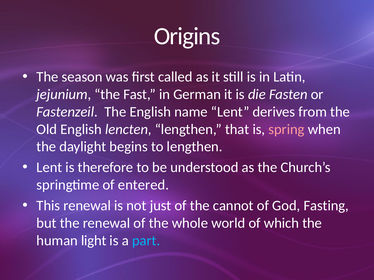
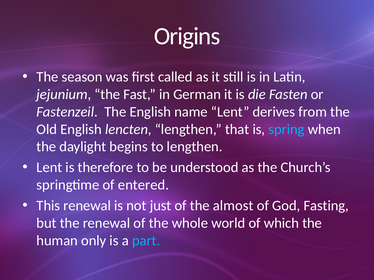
spring colour: pink -> light blue
cannot: cannot -> almost
light: light -> only
